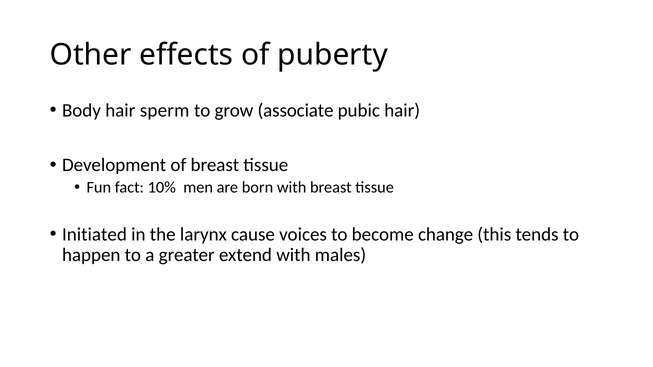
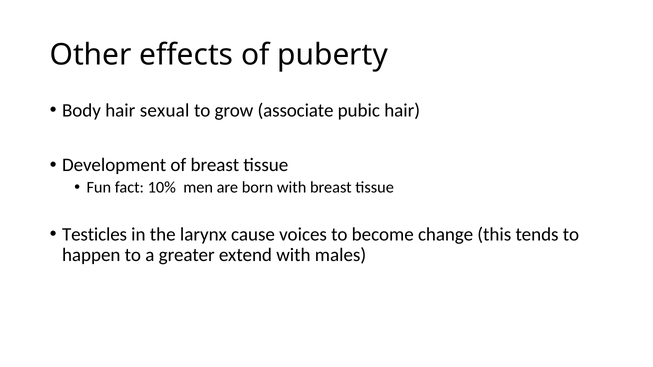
sperm: sperm -> sexual
Initiated: Initiated -> Testicles
